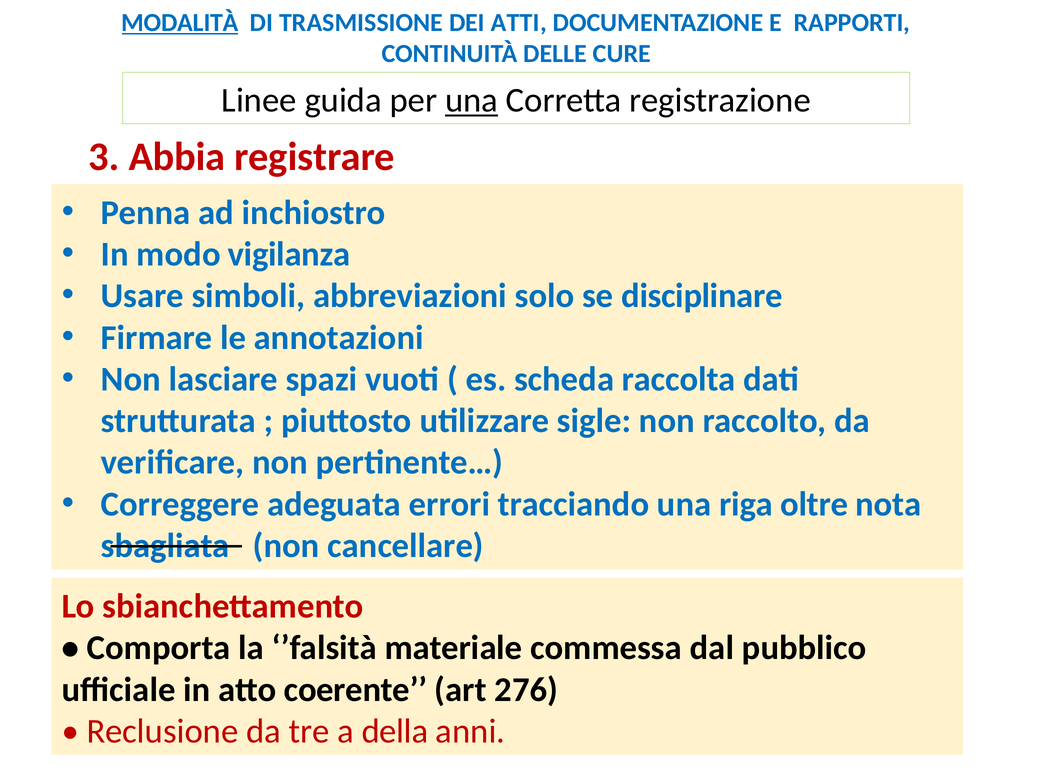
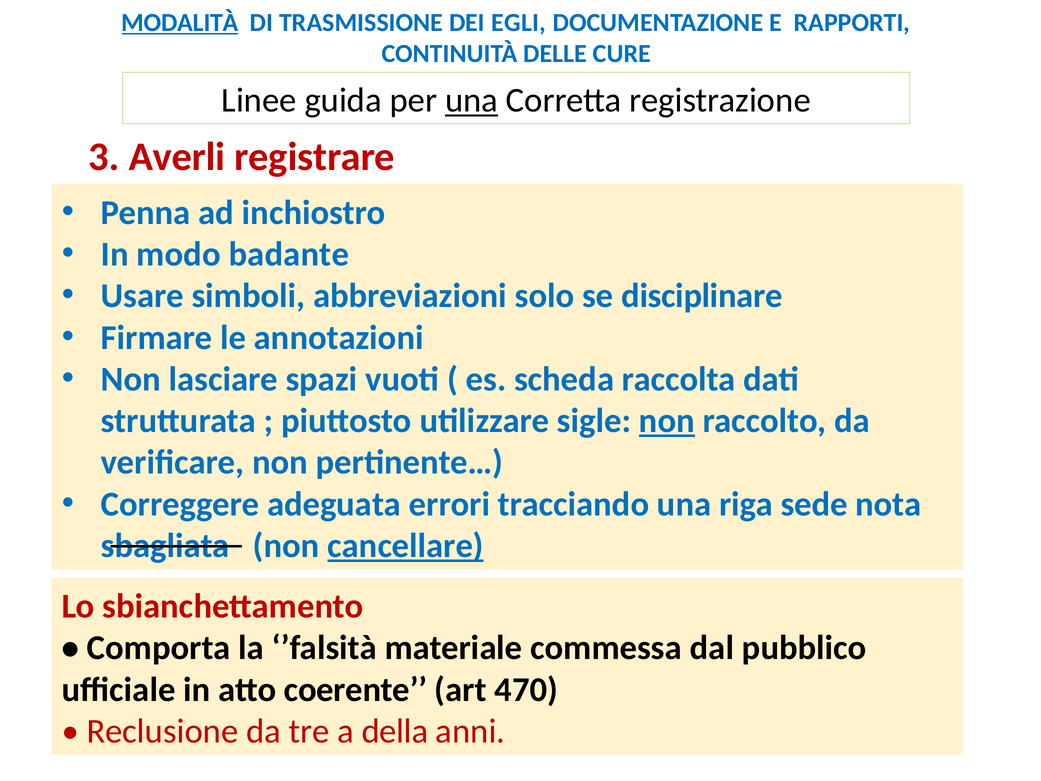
ATTI: ATTI -> EGLI
Abbia: Abbia -> Averli
vigilanza: vigilanza -> badante
non at (667, 421) underline: none -> present
oltre: oltre -> sede
cancellare underline: none -> present
276: 276 -> 470
